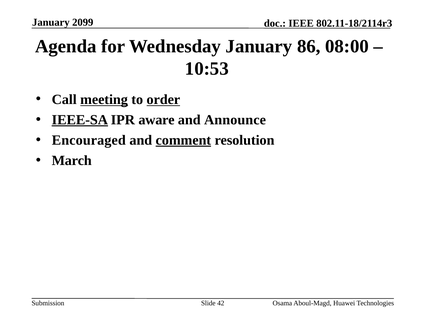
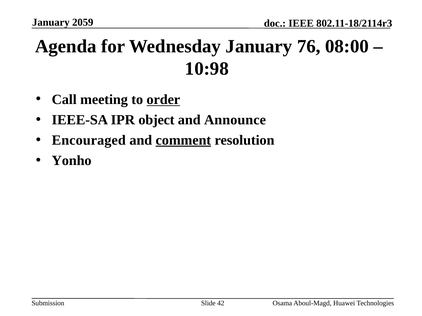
2099: 2099 -> 2059
86: 86 -> 76
10:53: 10:53 -> 10:98
meeting underline: present -> none
IEEE-SA underline: present -> none
aware: aware -> object
March: March -> Yonho
